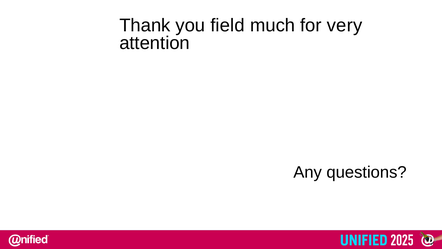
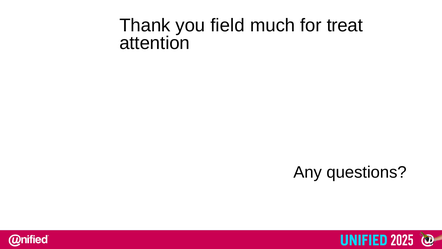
very: very -> treat
